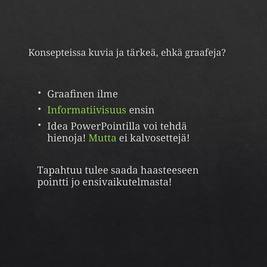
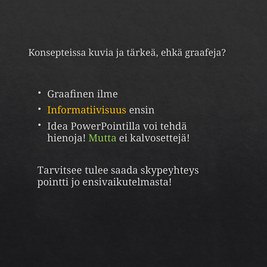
Informatiivisuus colour: light green -> yellow
Tapahtuu: Tapahtuu -> Tarvitsee
haasteeseen: haasteeseen -> skypeyhteys
